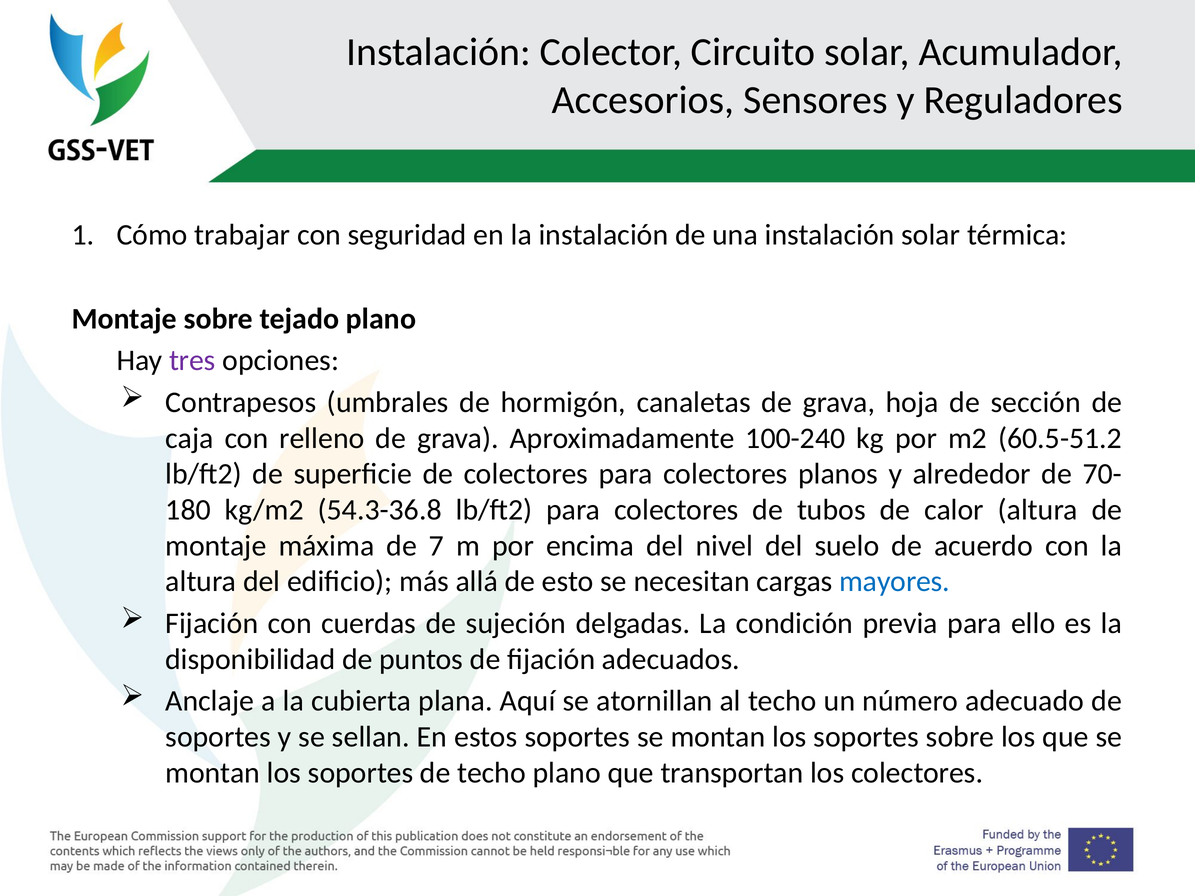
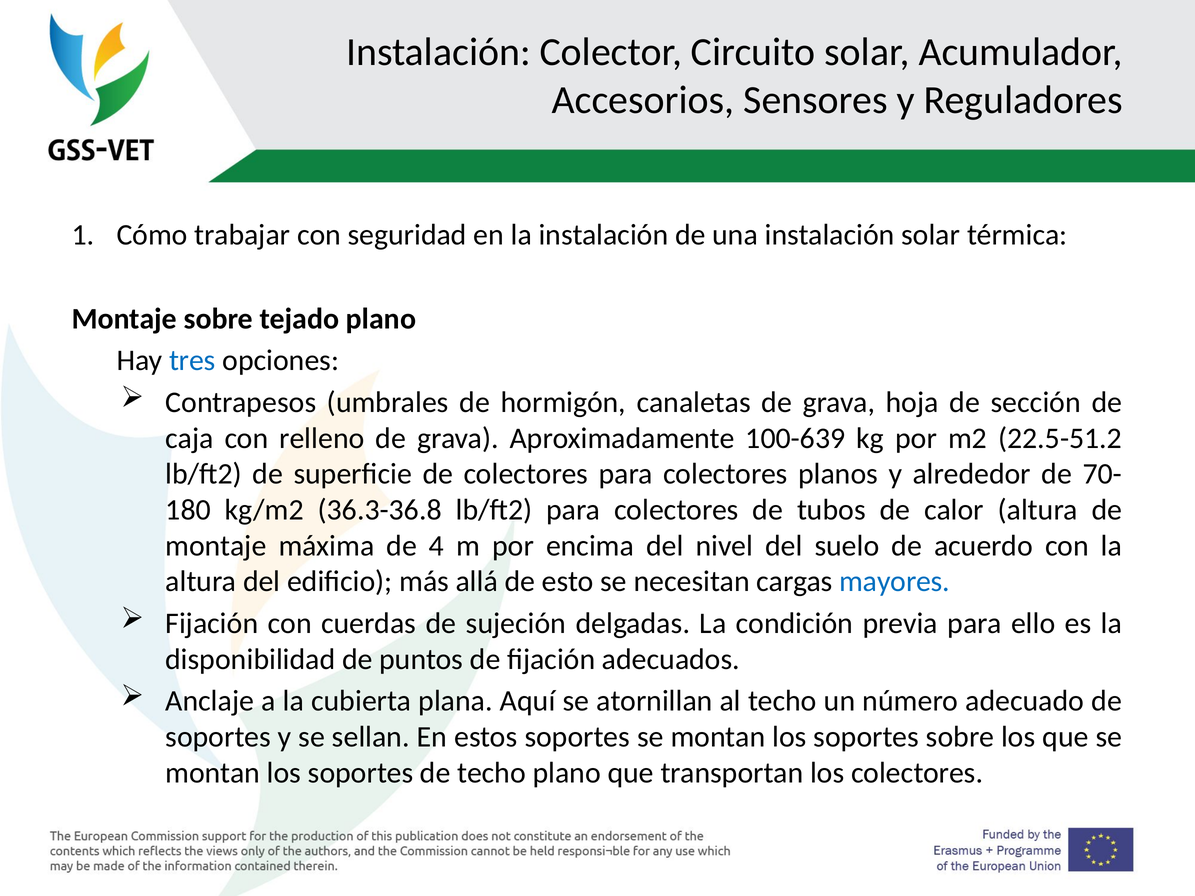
tres colour: purple -> blue
100-240: 100-240 -> 100-639
60.5-51.2: 60.5-51.2 -> 22.5-51.2
54.3-36.8: 54.3-36.8 -> 36.3-36.8
7: 7 -> 4
